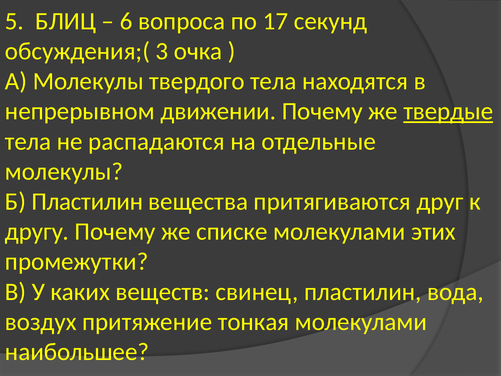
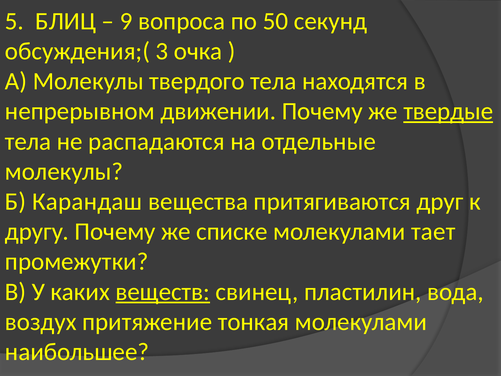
6: 6 -> 9
17: 17 -> 50
Б Пластилин: Пластилин -> Карандаш
этих: этих -> тает
веществ underline: none -> present
